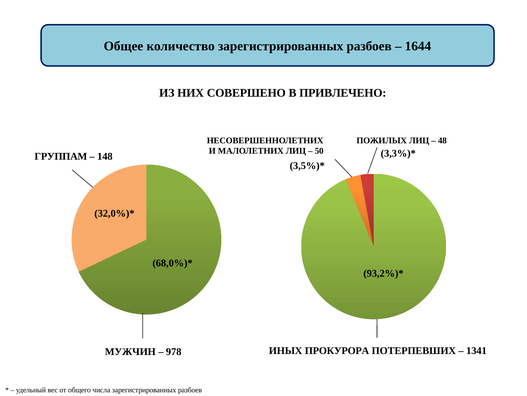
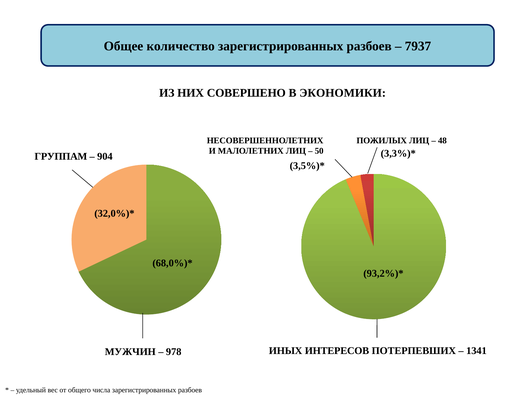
1644: 1644 -> 7937
ПРИВЛЕЧЕНО: ПРИВЛЕЧЕНО -> ЭКОНОМИКИ
148: 148 -> 904
ПРОКУРОРА: ПРОКУРОРА -> ИНТЕРЕСОВ
